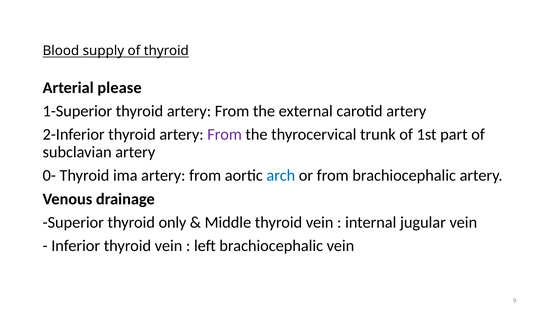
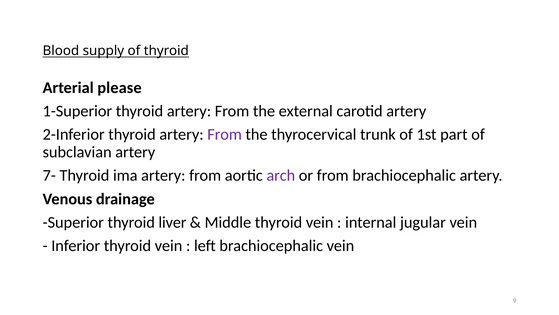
0-: 0- -> 7-
arch colour: blue -> purple
only: only -> liver
